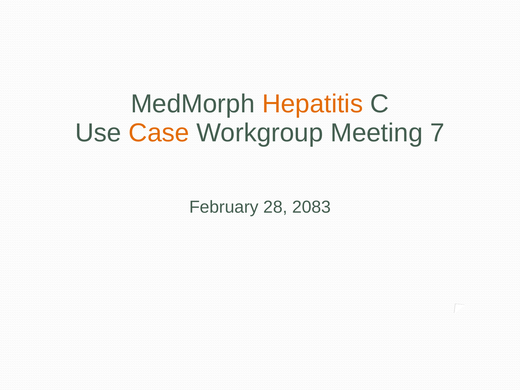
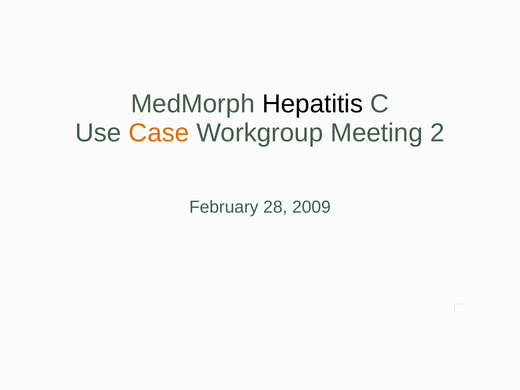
Hepatitis colour: orange -> black
7: 7 -> 2
2083: 2083 -> 2009
